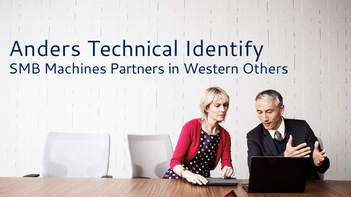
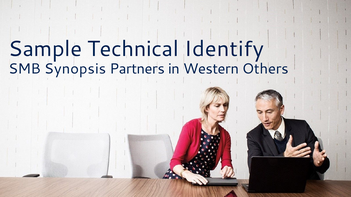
Anders: Anders -> Sample
Machines: Machines -> Synopsis
